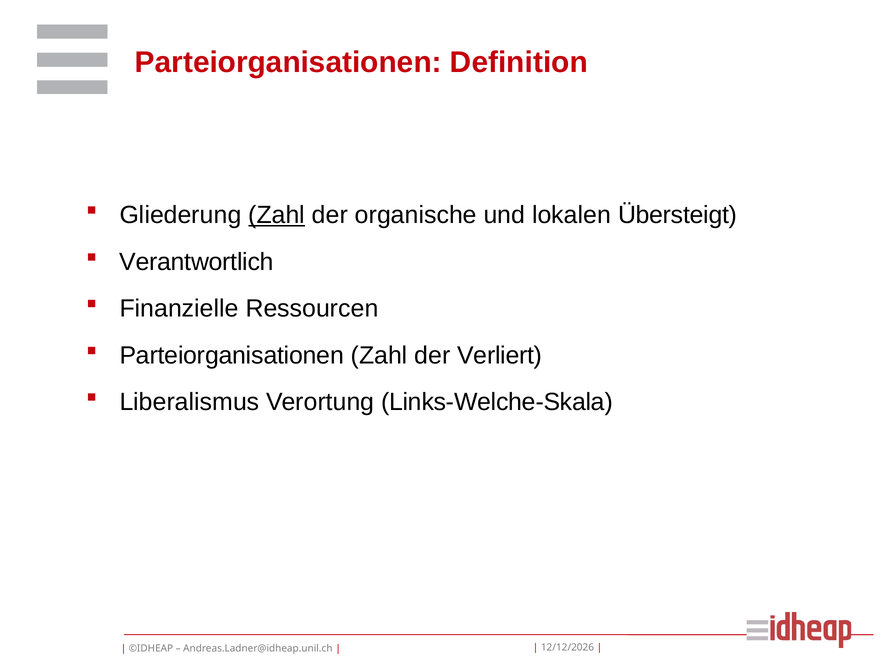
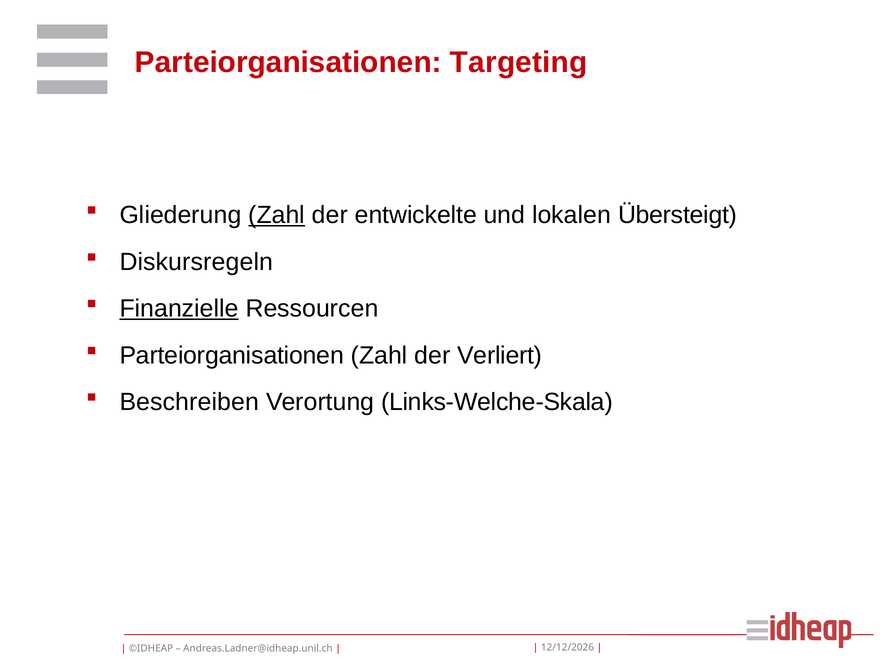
Definition: Definition -> Targeting
organische: organische -> entwickelte
Verantwortlich: Verantwortlich -> Diskursregeln
Finanzielle underline: none -> present
Liberalismus: Liberalismus -> Beschreiben
